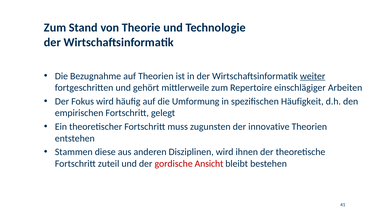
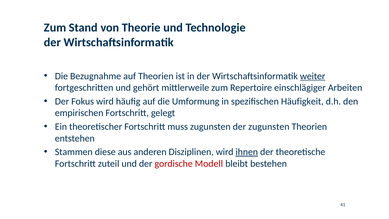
der innovative: innovative -> zugunsten
ihnen underline: none -> present
Ansicht: Ansicht -> Modell
